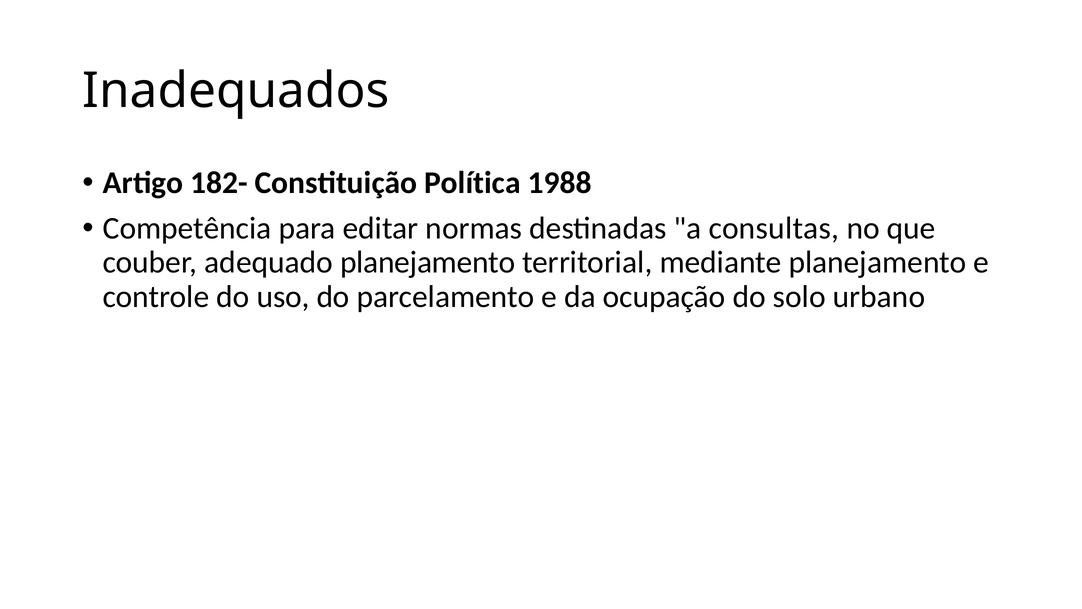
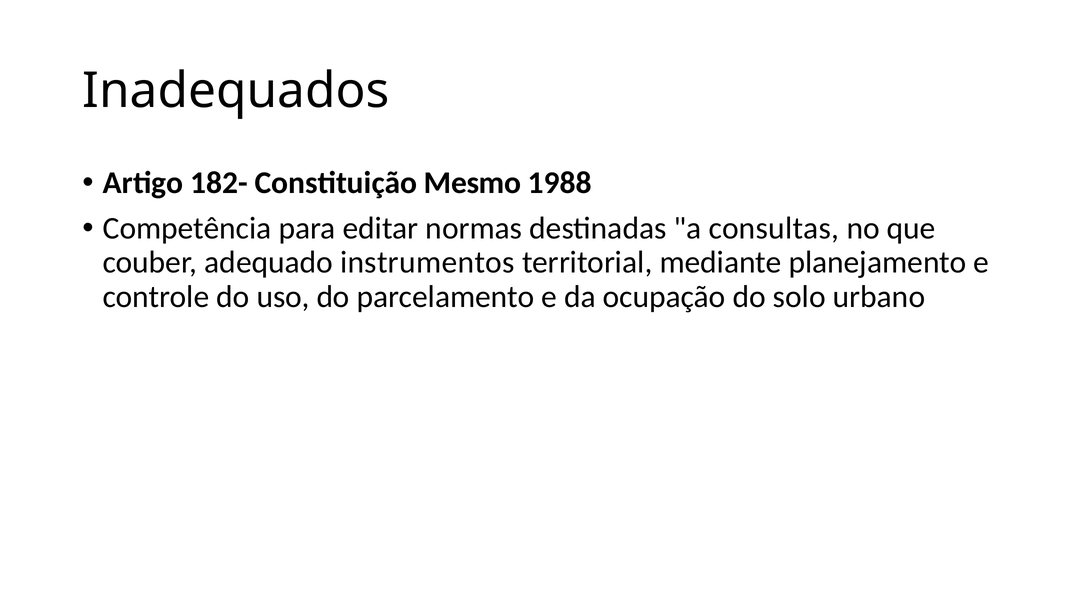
Política: Política -> Mesmo
adequado planejamento: planejamento -> instrumentos
